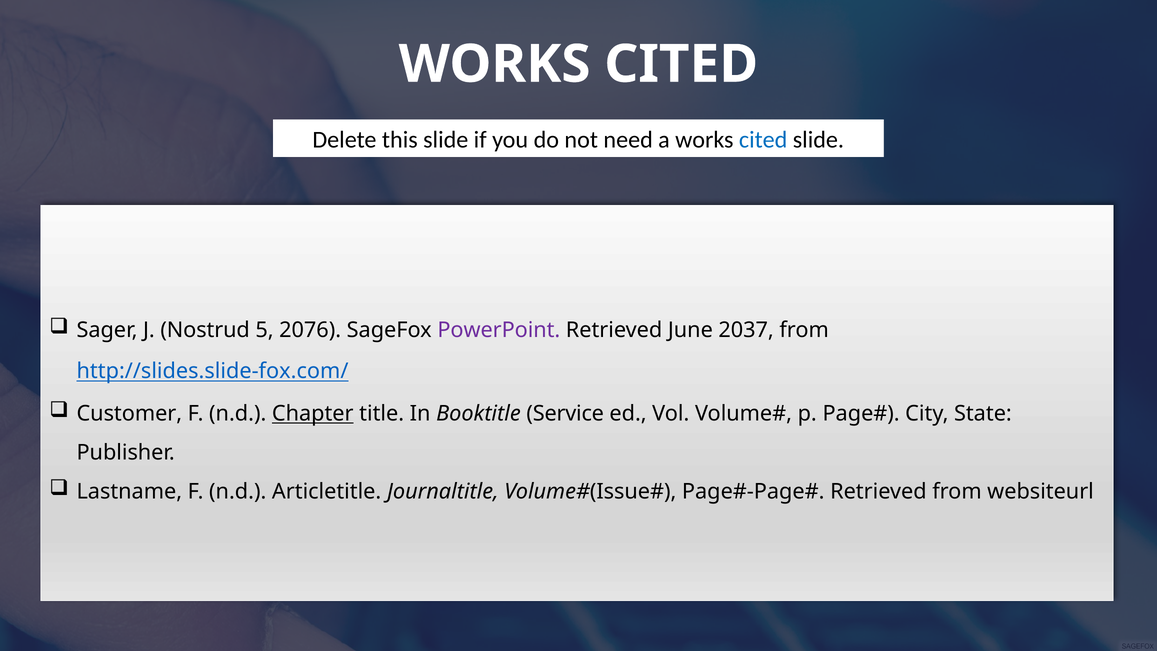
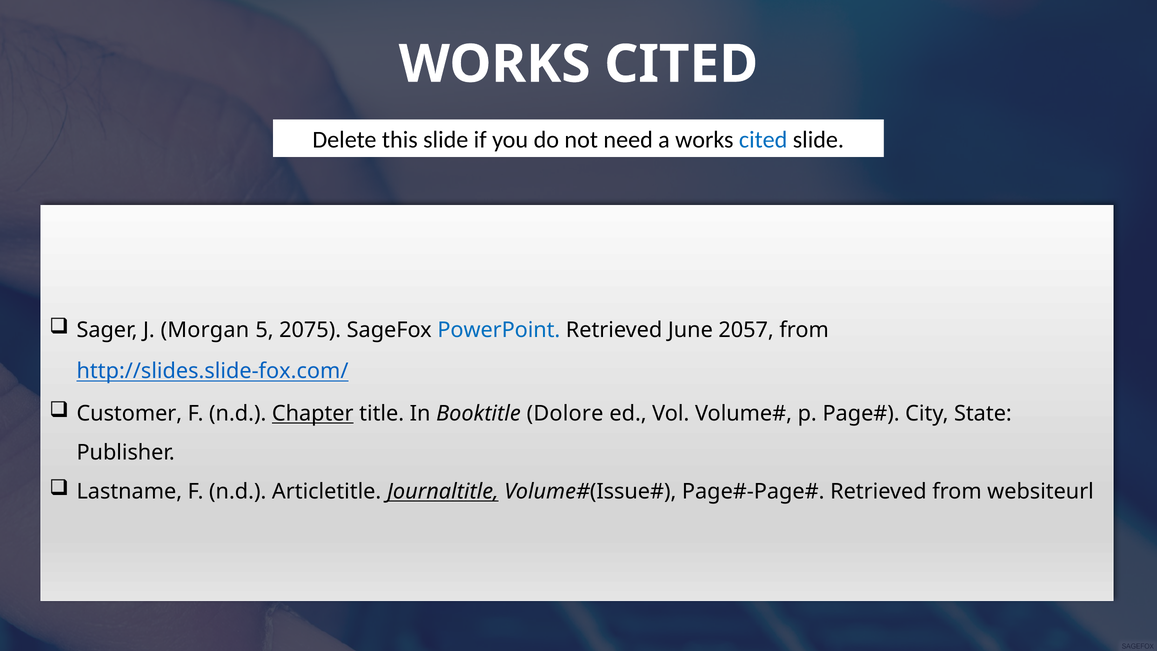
Nostrud: Nostrud -> Morgan
2076: 2076 -> 2075
PowerPoint colour: purple -> blue
2037: 2037 -> 2057
Service: Service -> Dolore
Journaltitle underline: none -> present
